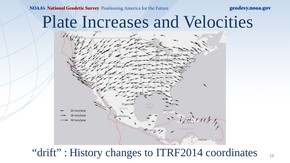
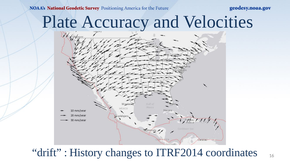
Increases: Increases -> Accuracy
